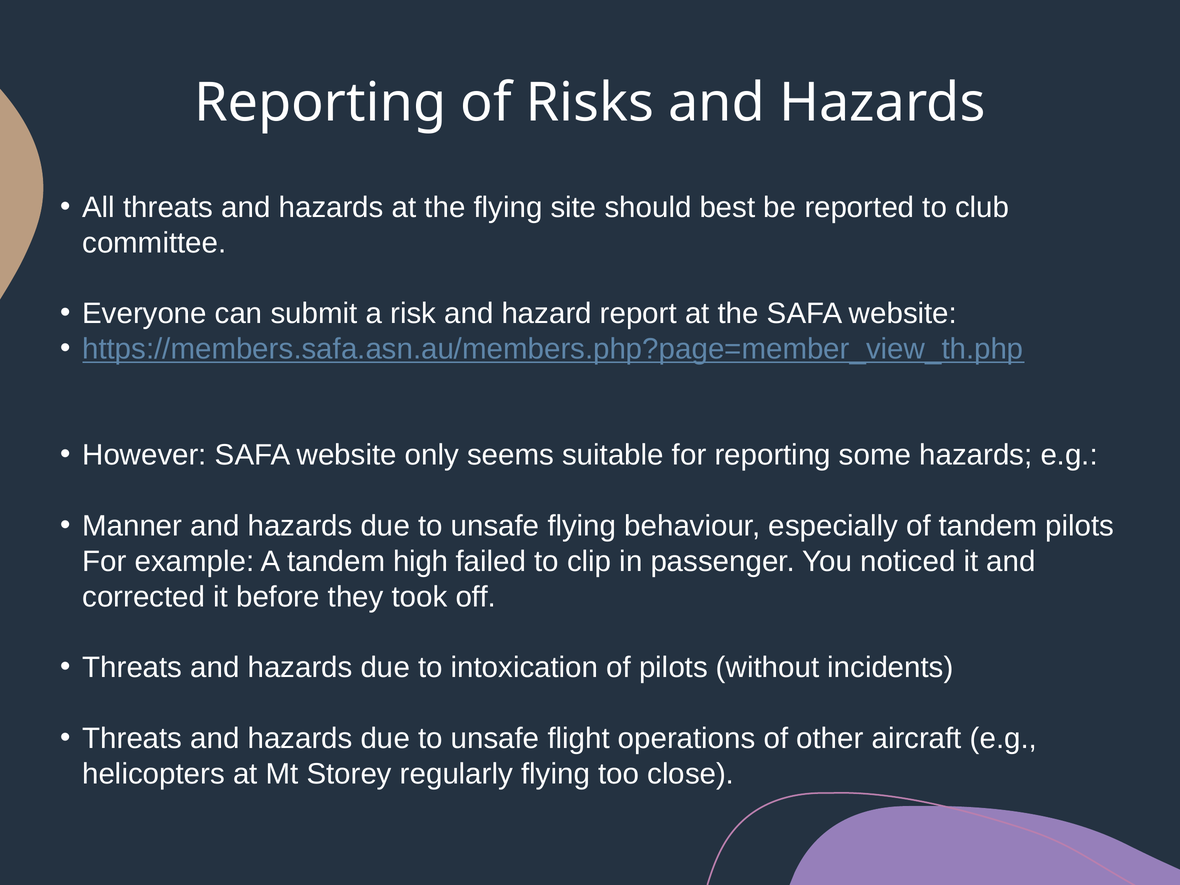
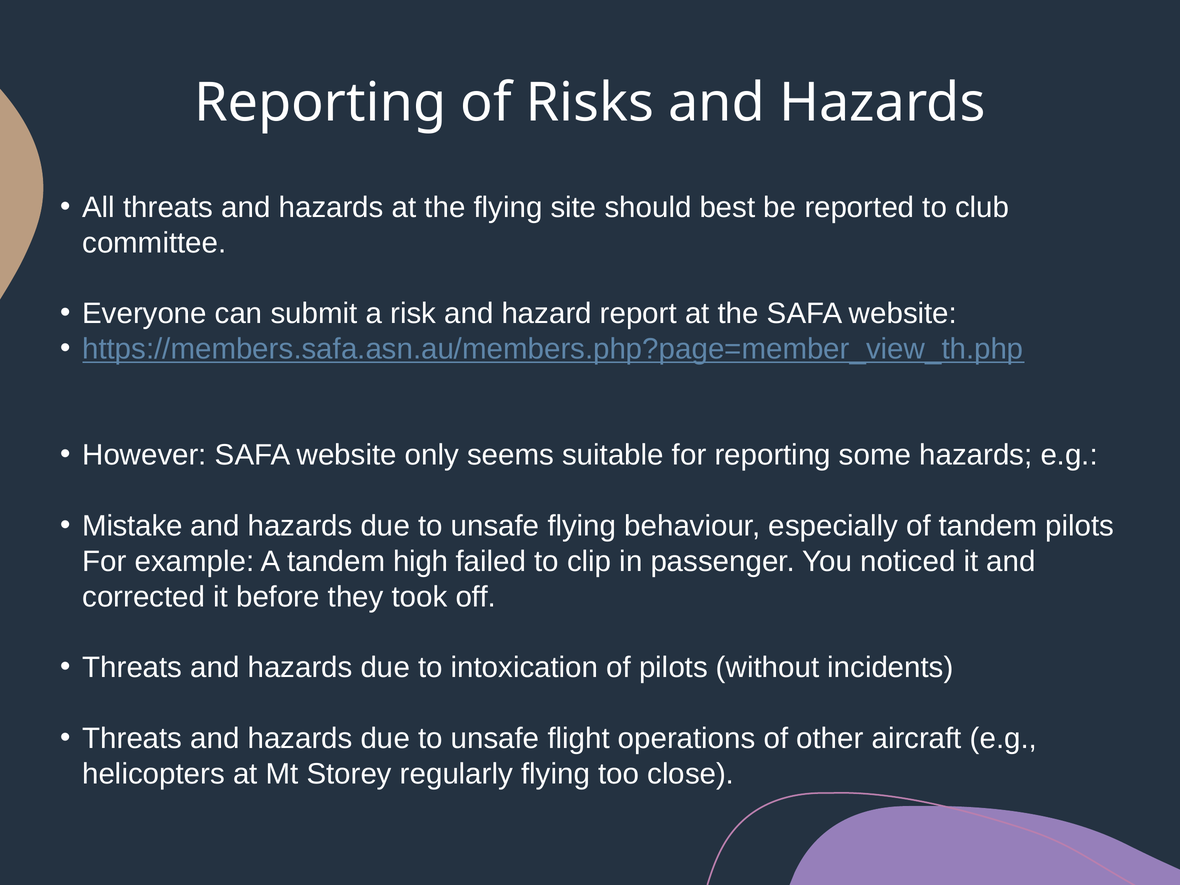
Manner: Manner -> Mistake
